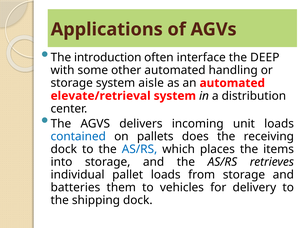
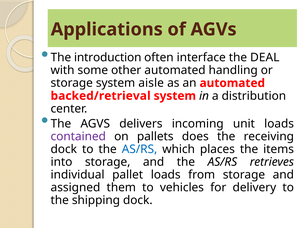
DEEP: DEEP -> DEAL
elevate/retrieval: elevate/retrieval -> backed/retrieval
contained colour: blue -> purple
batteries: batteries -> assigned
